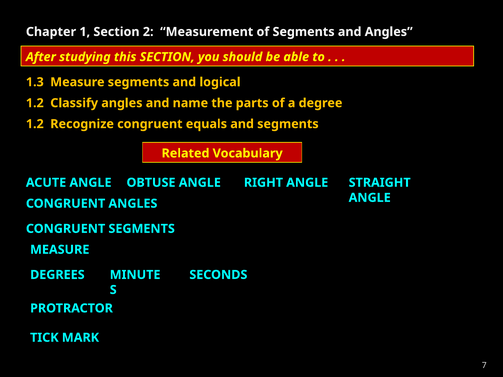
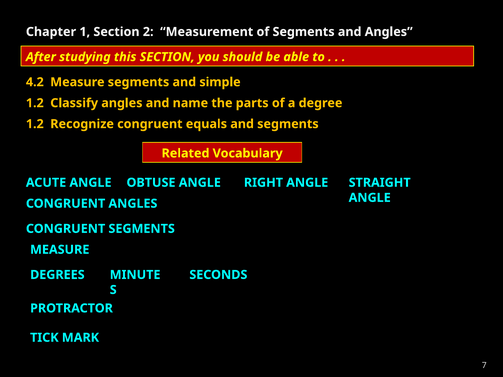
1.3: 1.3 -> 4.2
logical: logical -> simple
